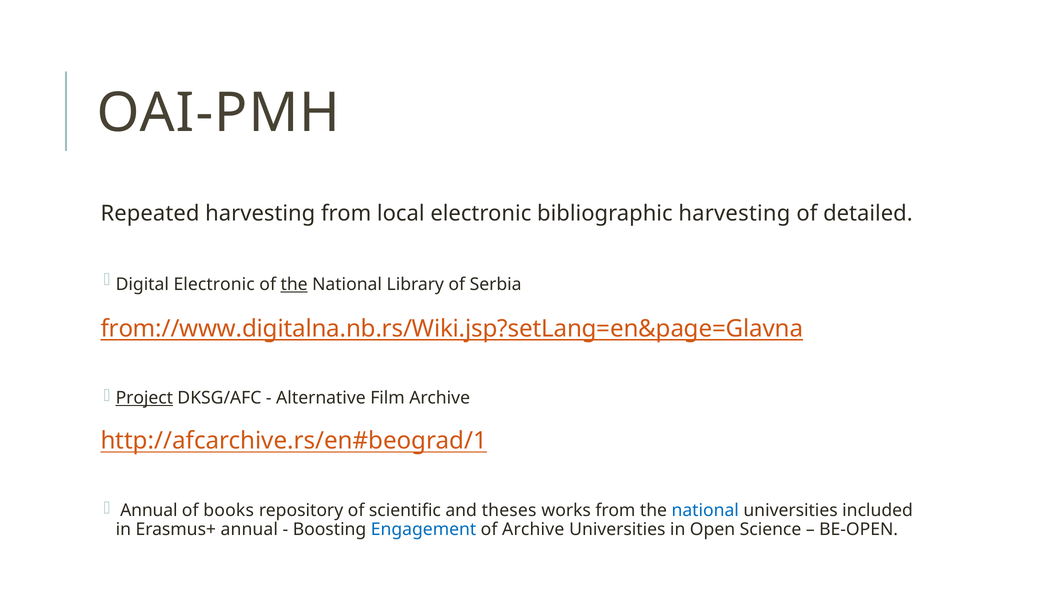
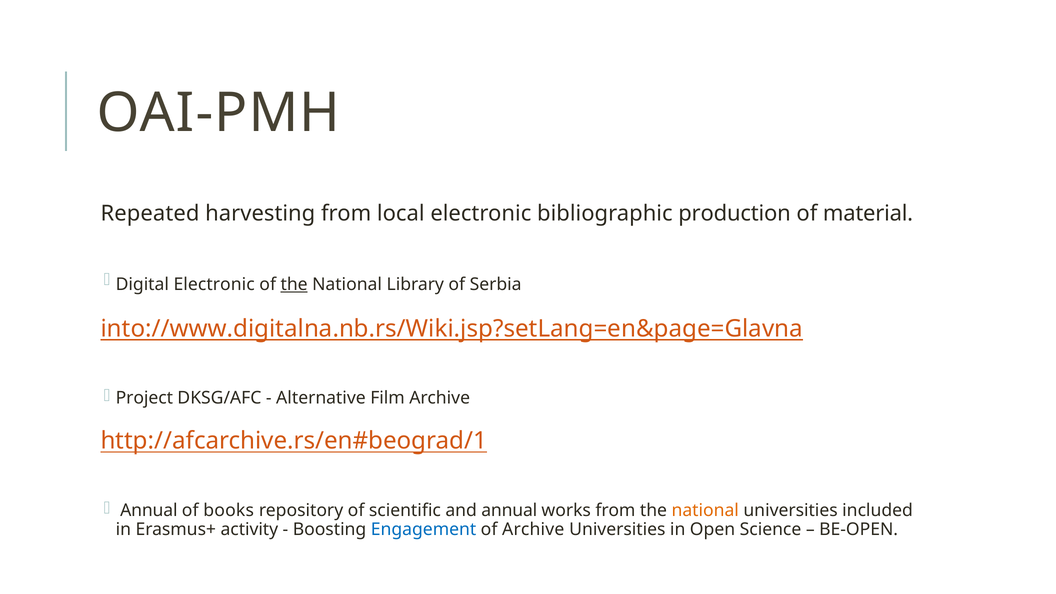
bibliographic harvesting: harvesting -> production
detailed: detailed -> material
from://www.digitalna.nb.rs/Wiki.jsp?setLang=en&page=Glavna: from://www.digitalna.nb.rs/Wiki.jsp?setLang=en&page=Glavna -> into://www.digitalna.nb.rs/Wiki.jsp?setLang=en&page=Glavna
Project underline: present -> none
and theses: theses -> annual
national at (705, 510) colour: blue -> orange
Erasmus+ annual: annual -> activity
